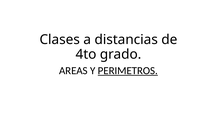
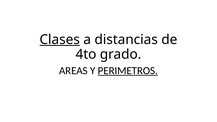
Clases underline: none -> present
